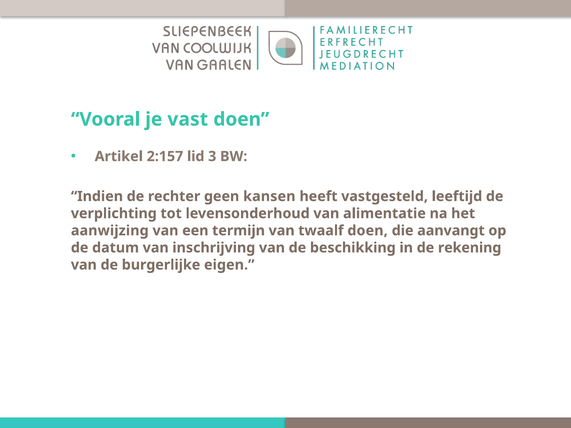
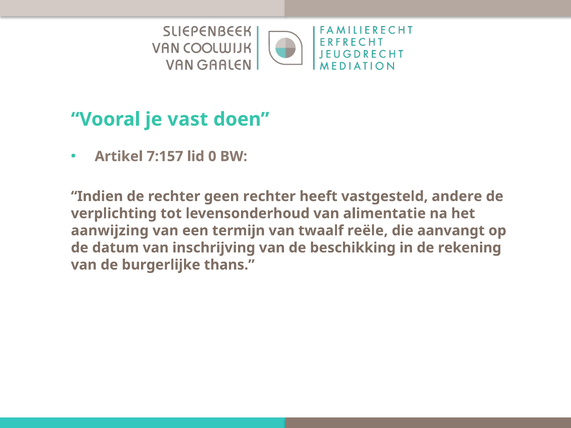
2:157: 2:157 -> 7:157
3: 3 -> 0
geen kansen: kansen -> rechter
leeftijd: leeftijd -> andere
twaalf doen: doen -> reële
eigen: eigen -> thans
